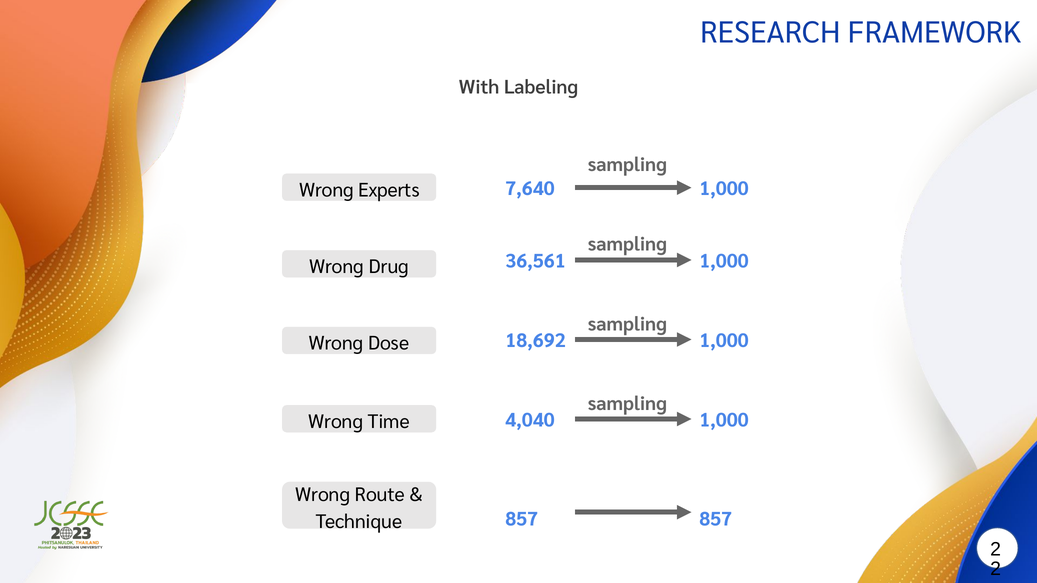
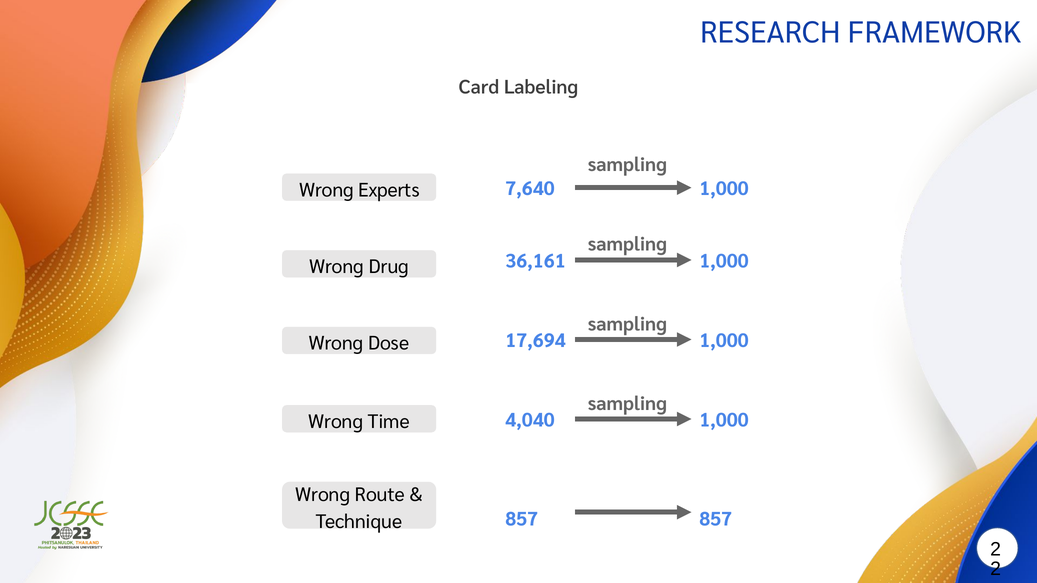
With: With -> Card
36,561: 36,561 -> 36,161
18,692: 18,692 -> 17,694
